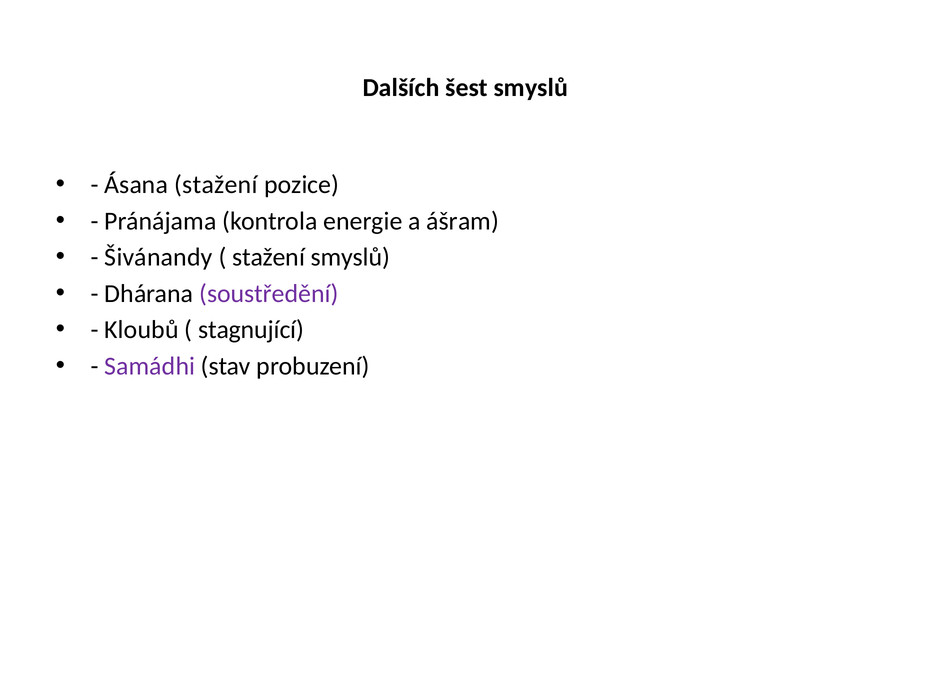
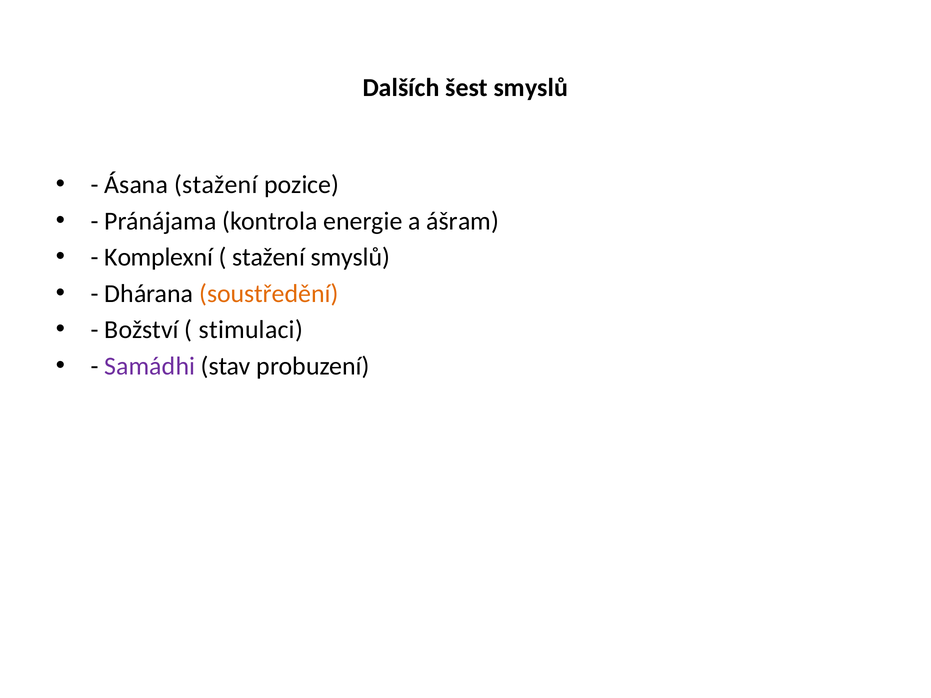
Šivánandy: Šivánandy -> Komplexní
soustředění colour: purple -> orange
Kloubů: Kloubů -> Božství
stagnující: stagnující -> stimulaci
